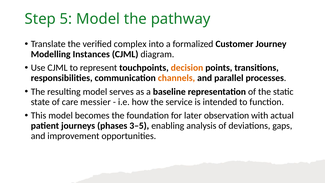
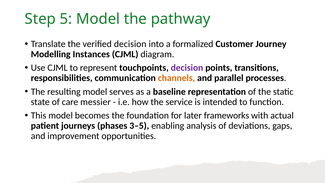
verified complex: complex -> decision
decision at (187, 68) colour: orange -> purple
observation: observation -> frameworks
